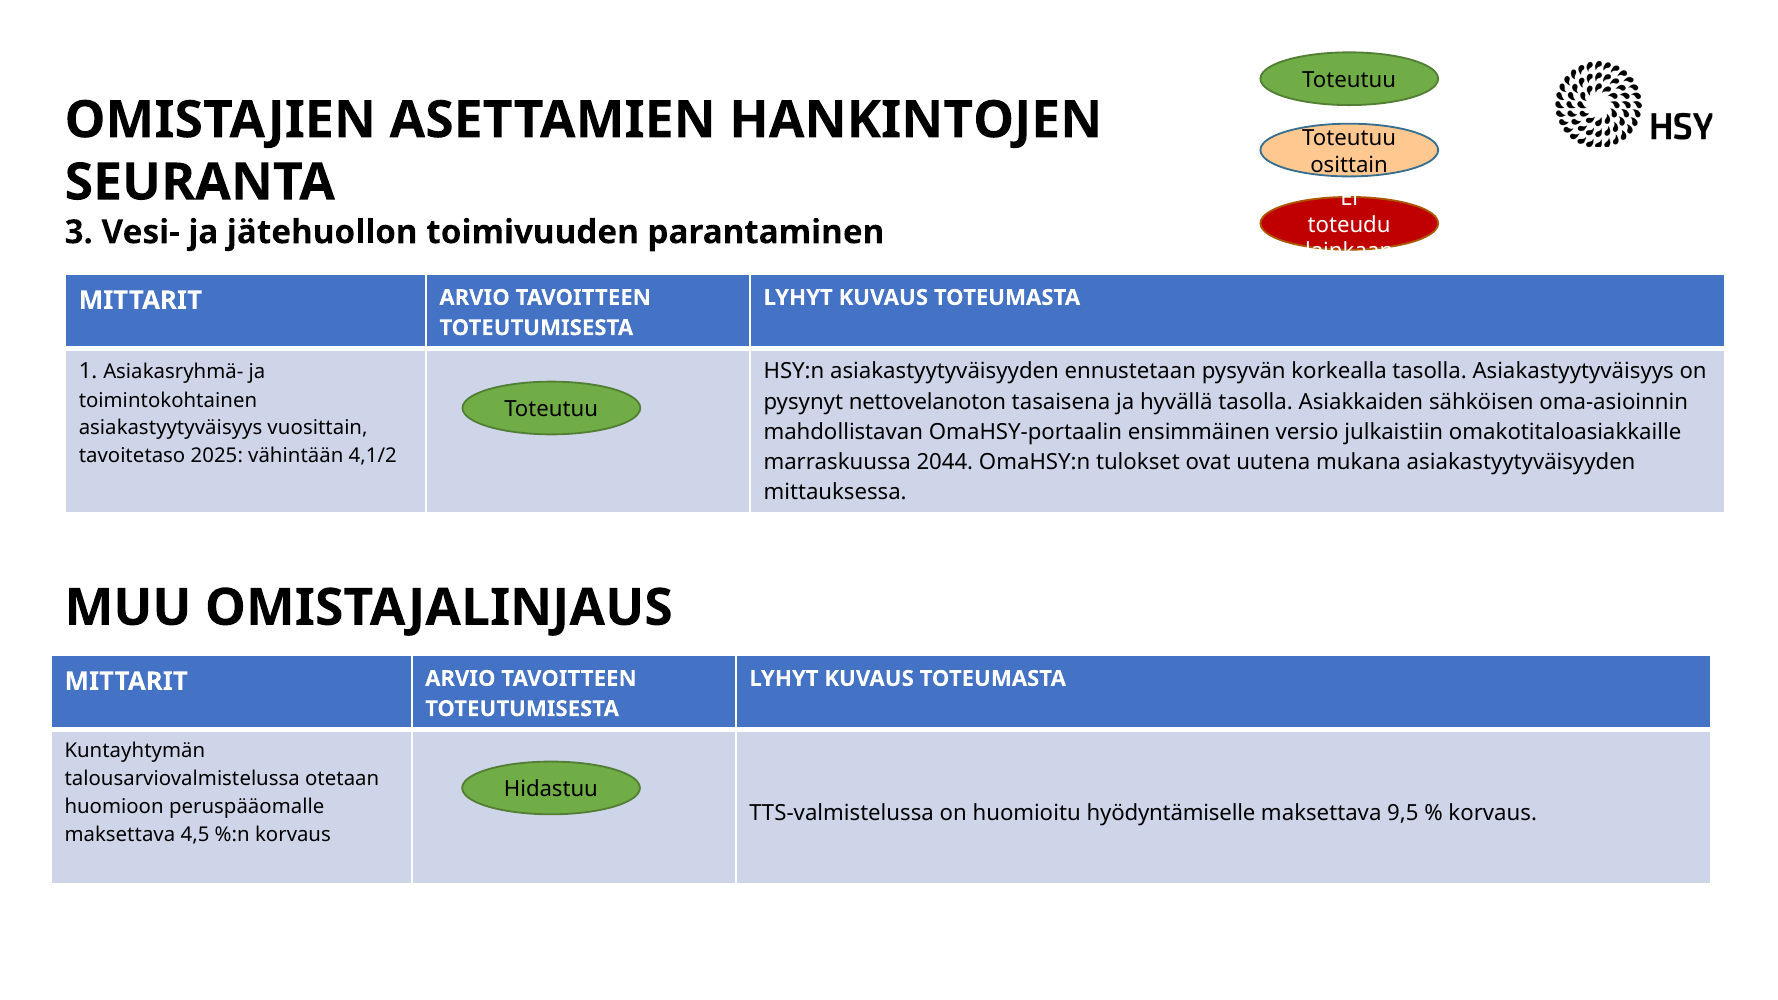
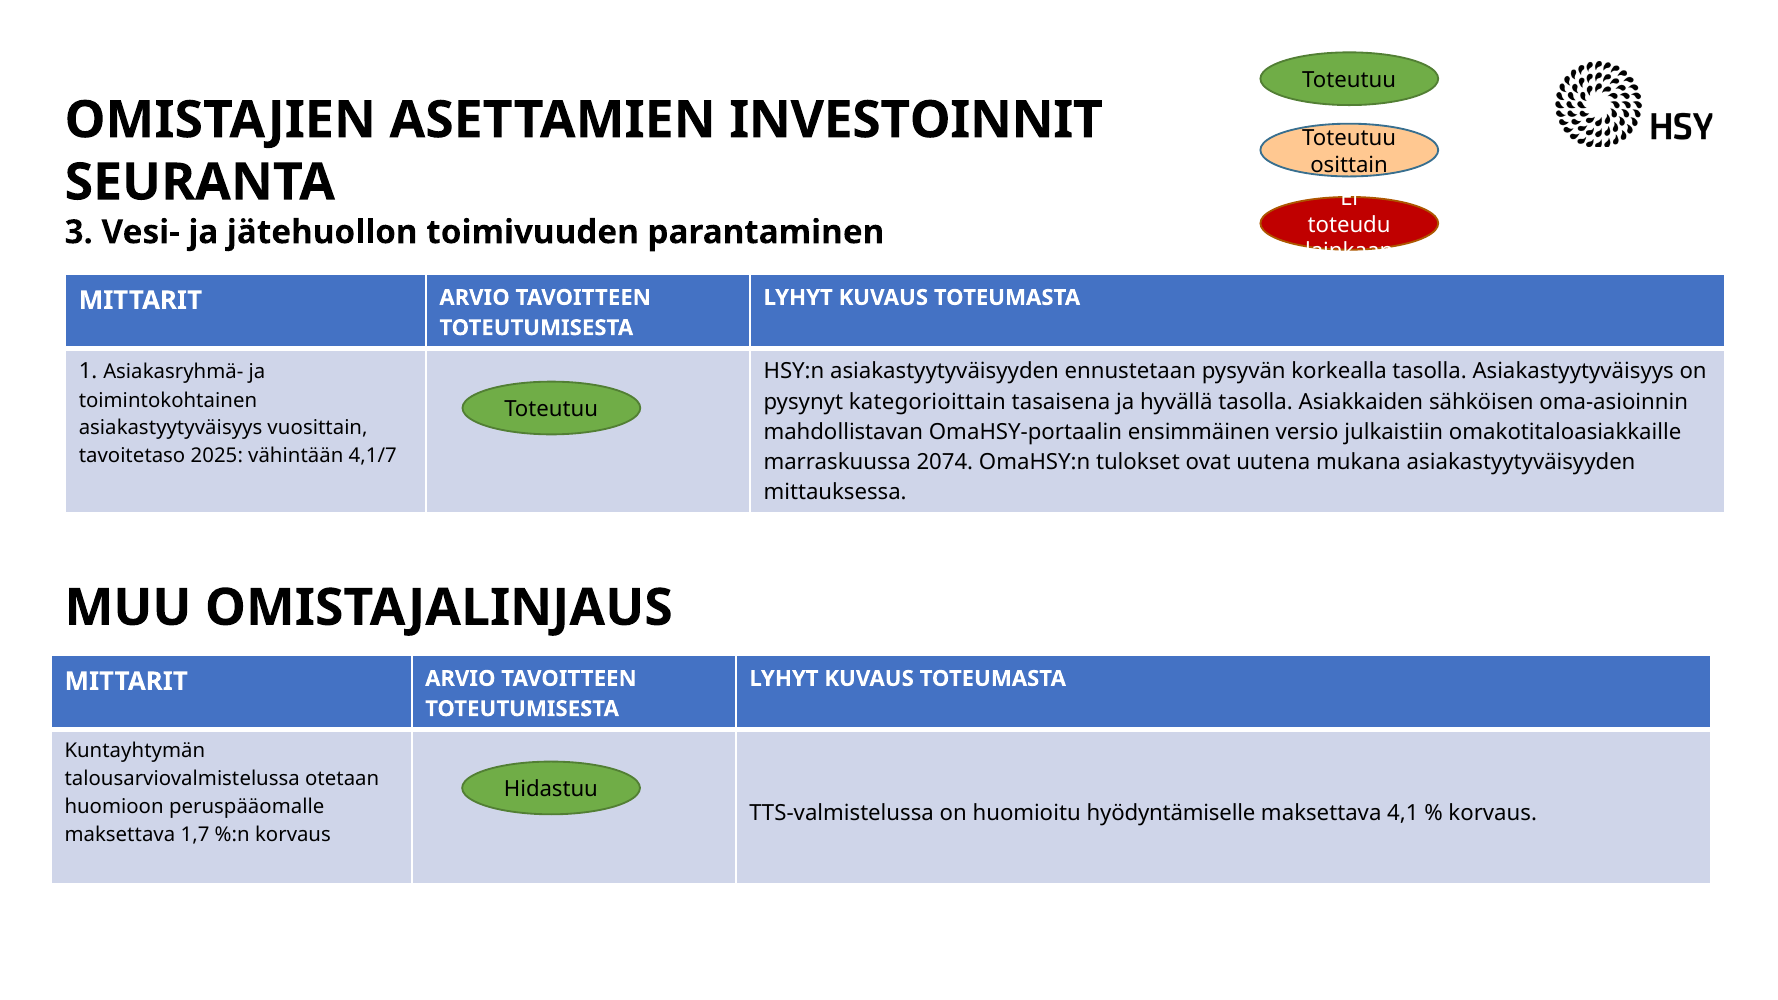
HANKINTOJEN: HANKINTOJEN -> INVESTOINNIT
nettovelanoton: nettovelanoton -> kategorioittain
4,1/2: 4,1/2 -> 4,1/7
2044: 2044 -> 2074
9,5: 9,5 -> 4,1
4,5: 4,5 -> 1,7
